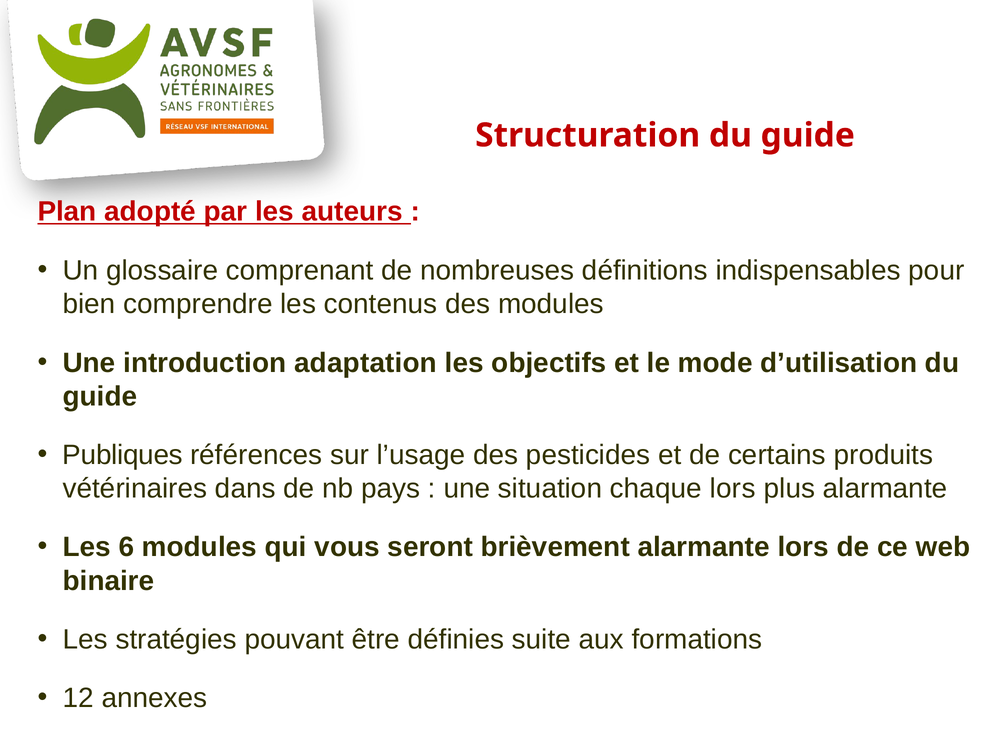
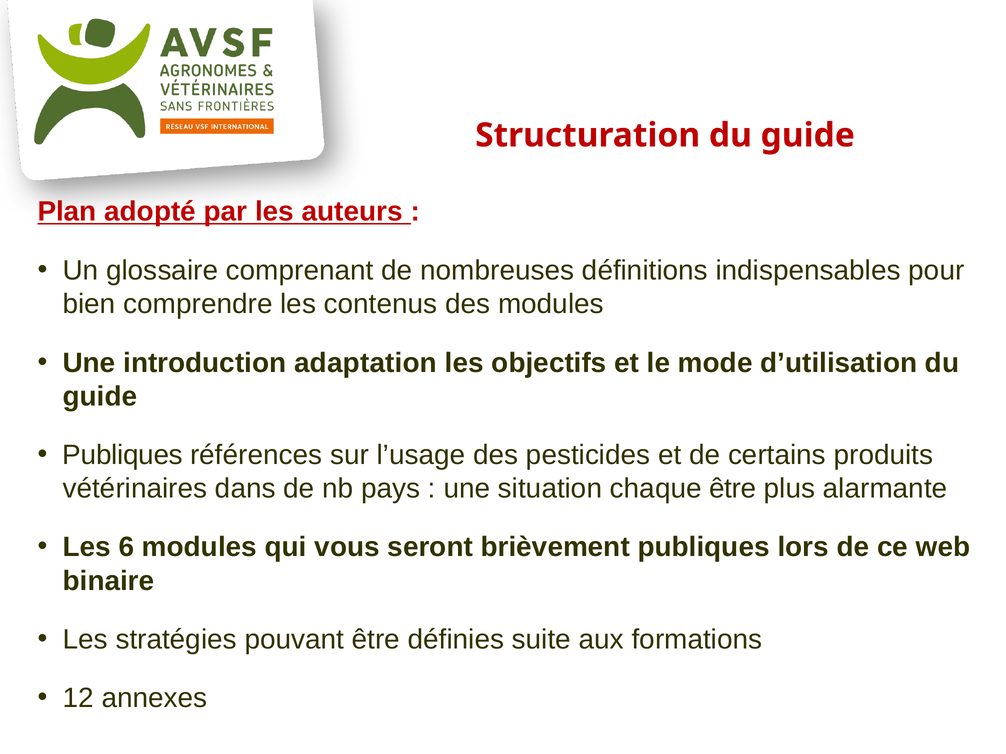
chaque lors: lors -> être
brièvement alarmante: alarmante -> publiques
